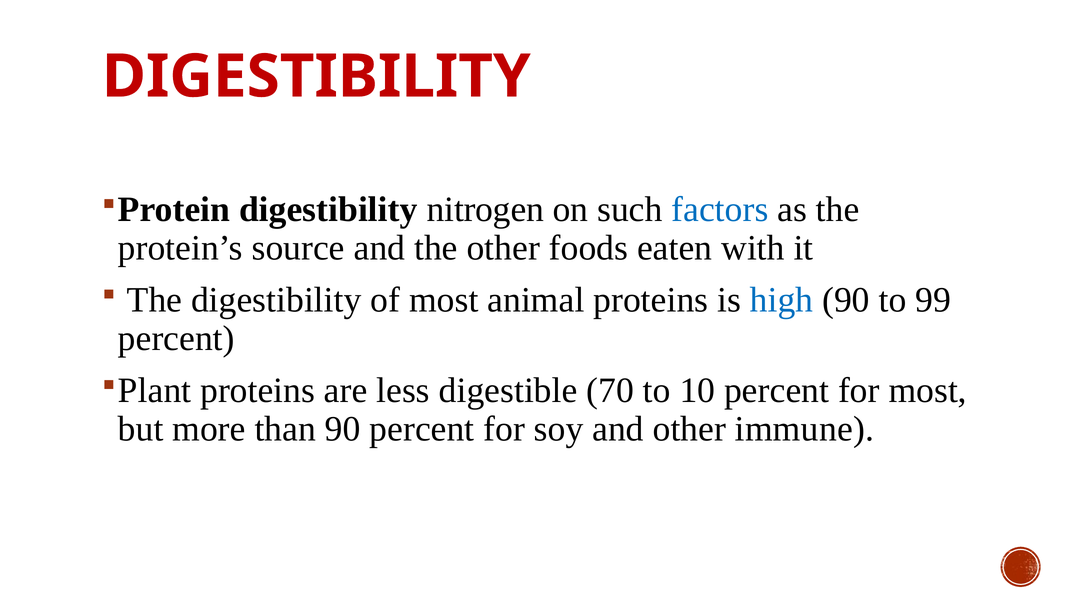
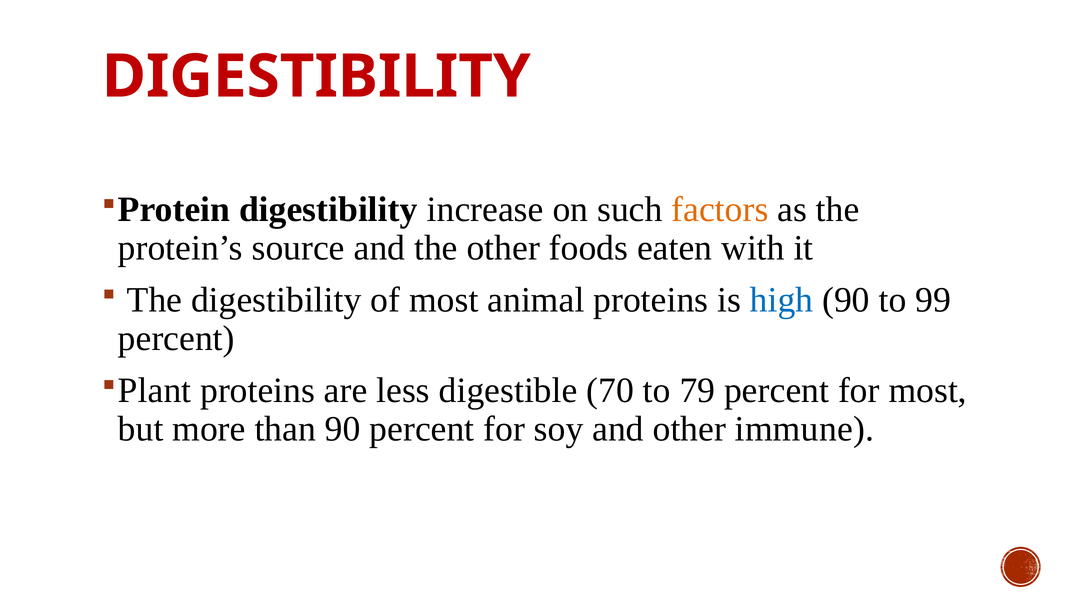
nitrogen: nitrogen -> increase
factors colour: blue -> orange
10: 10 -> 79
